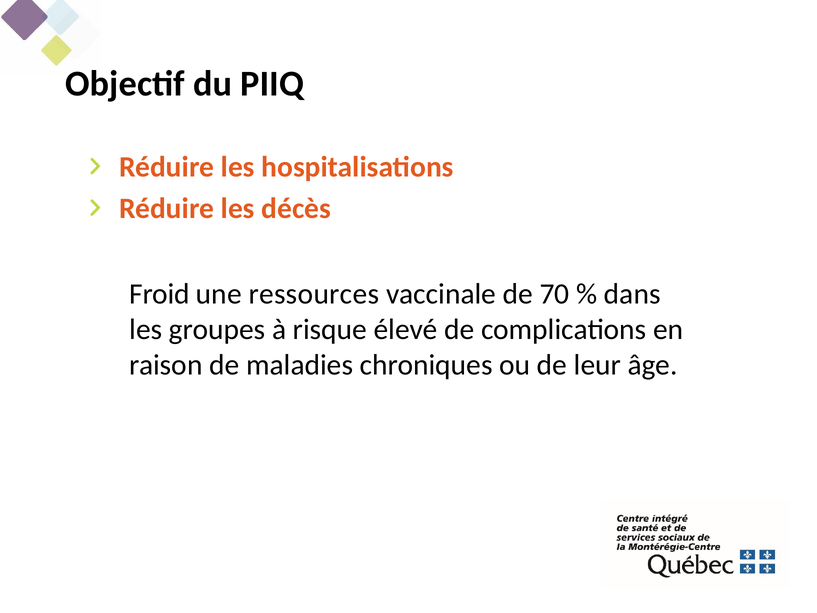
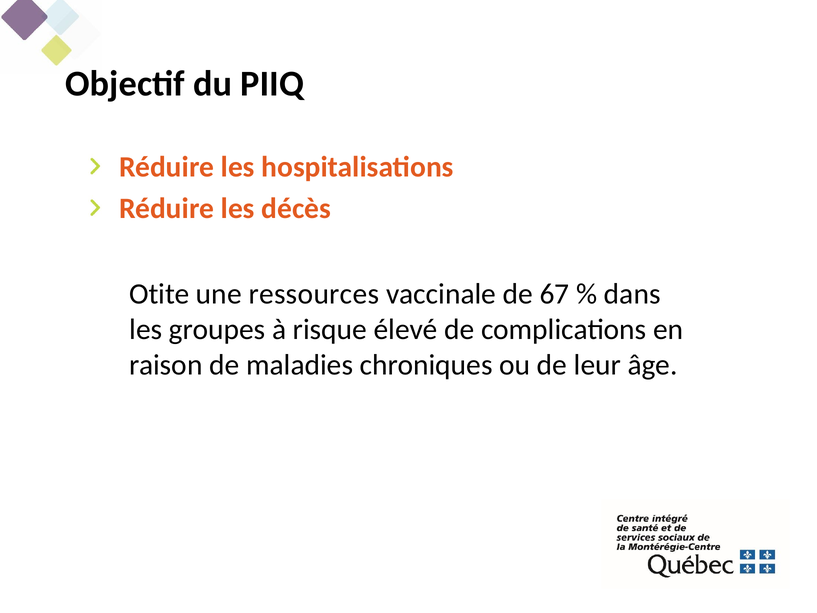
Froid: Froid -> Otite
70: 70 -> 67
